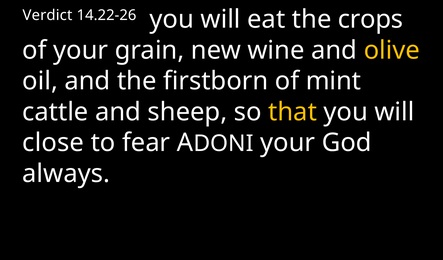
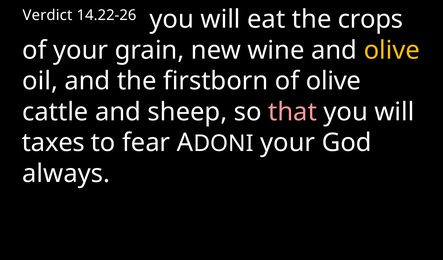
of mint: mint -> olive
that colour: yellow -> pink
close: close -> taxes
